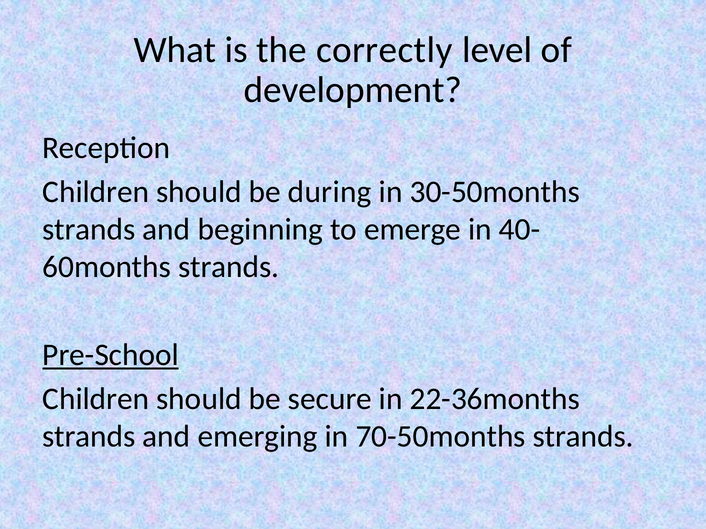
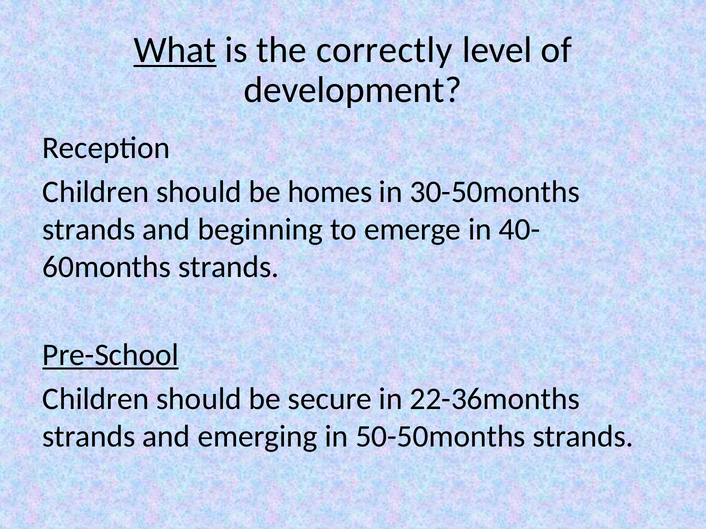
What underline: none -> present
during: during -> homes
70-50months: 70-50months -> 50-50months
